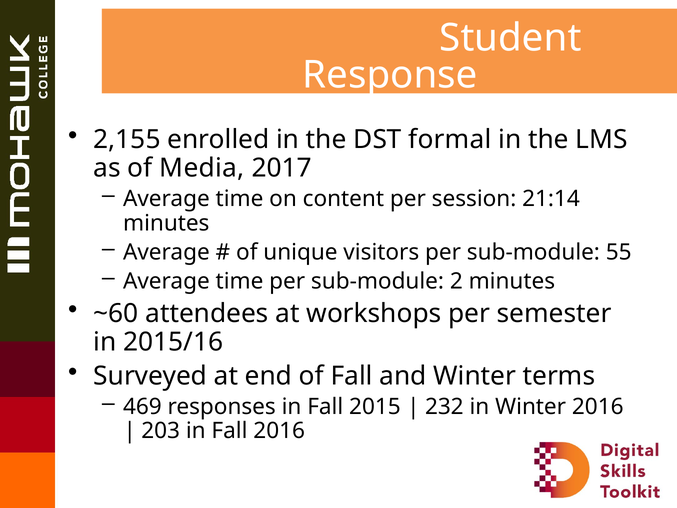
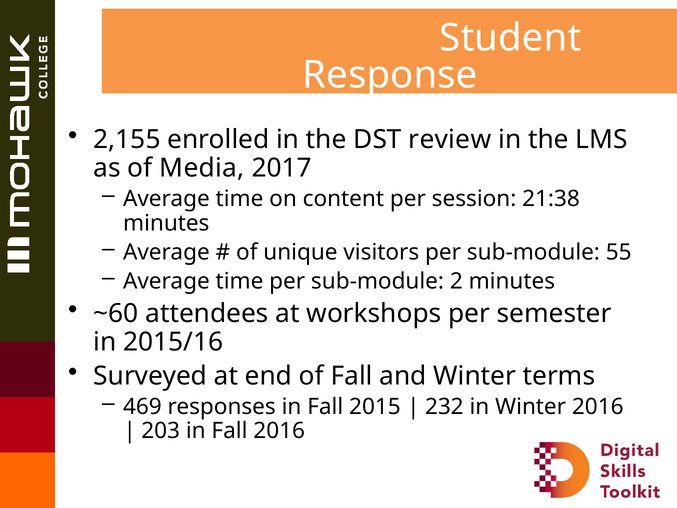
formal: formal -> review
21:14: 21:14 -> 21:38
